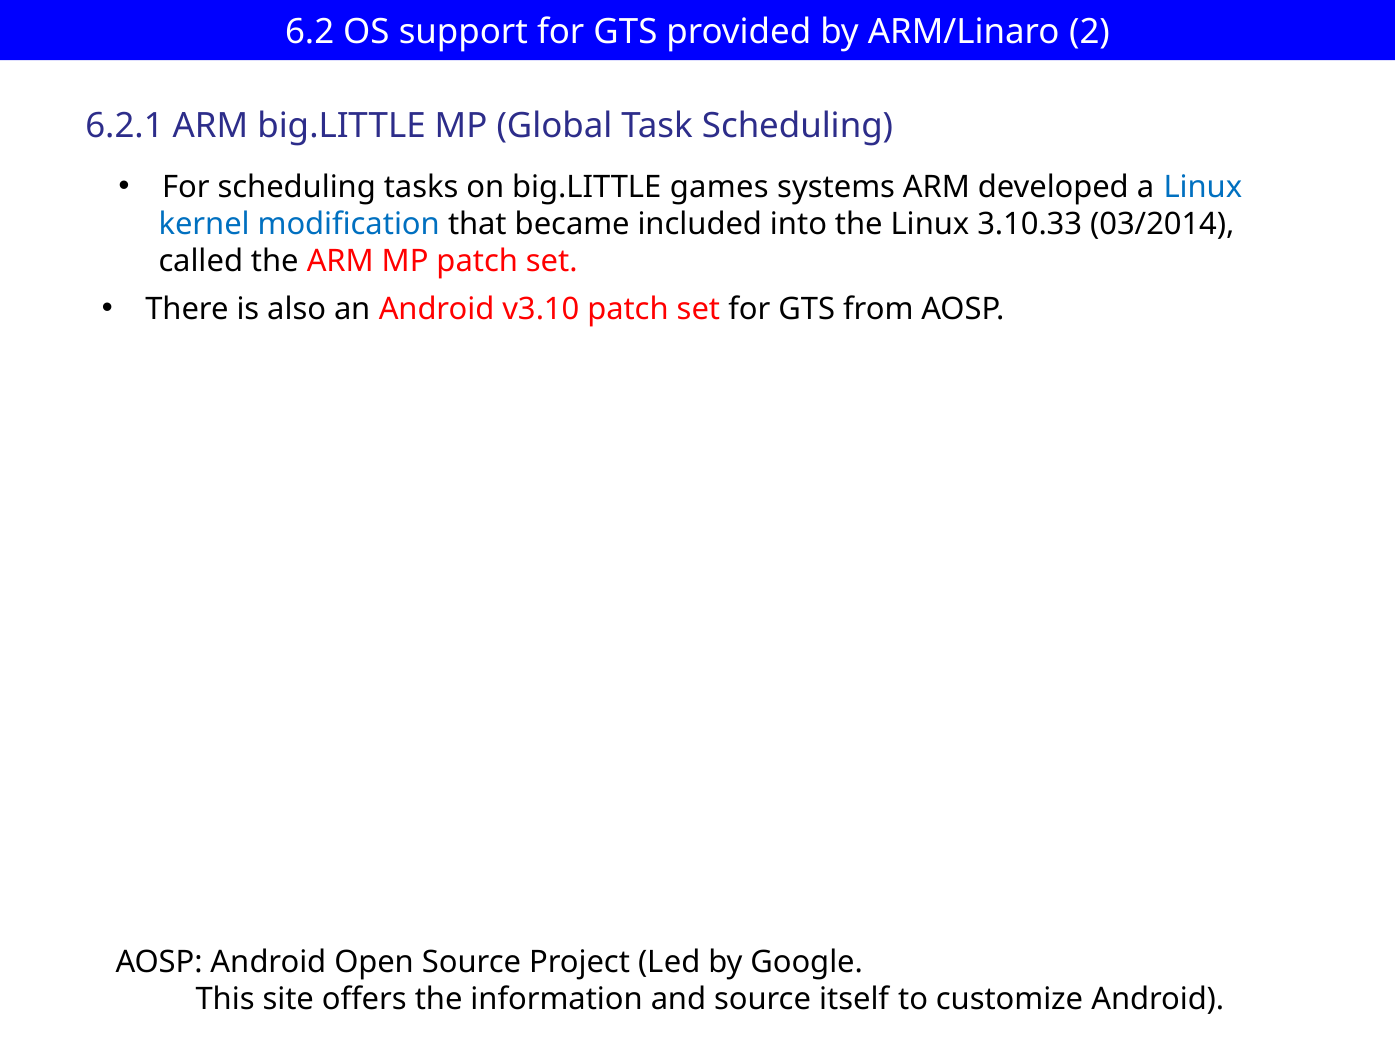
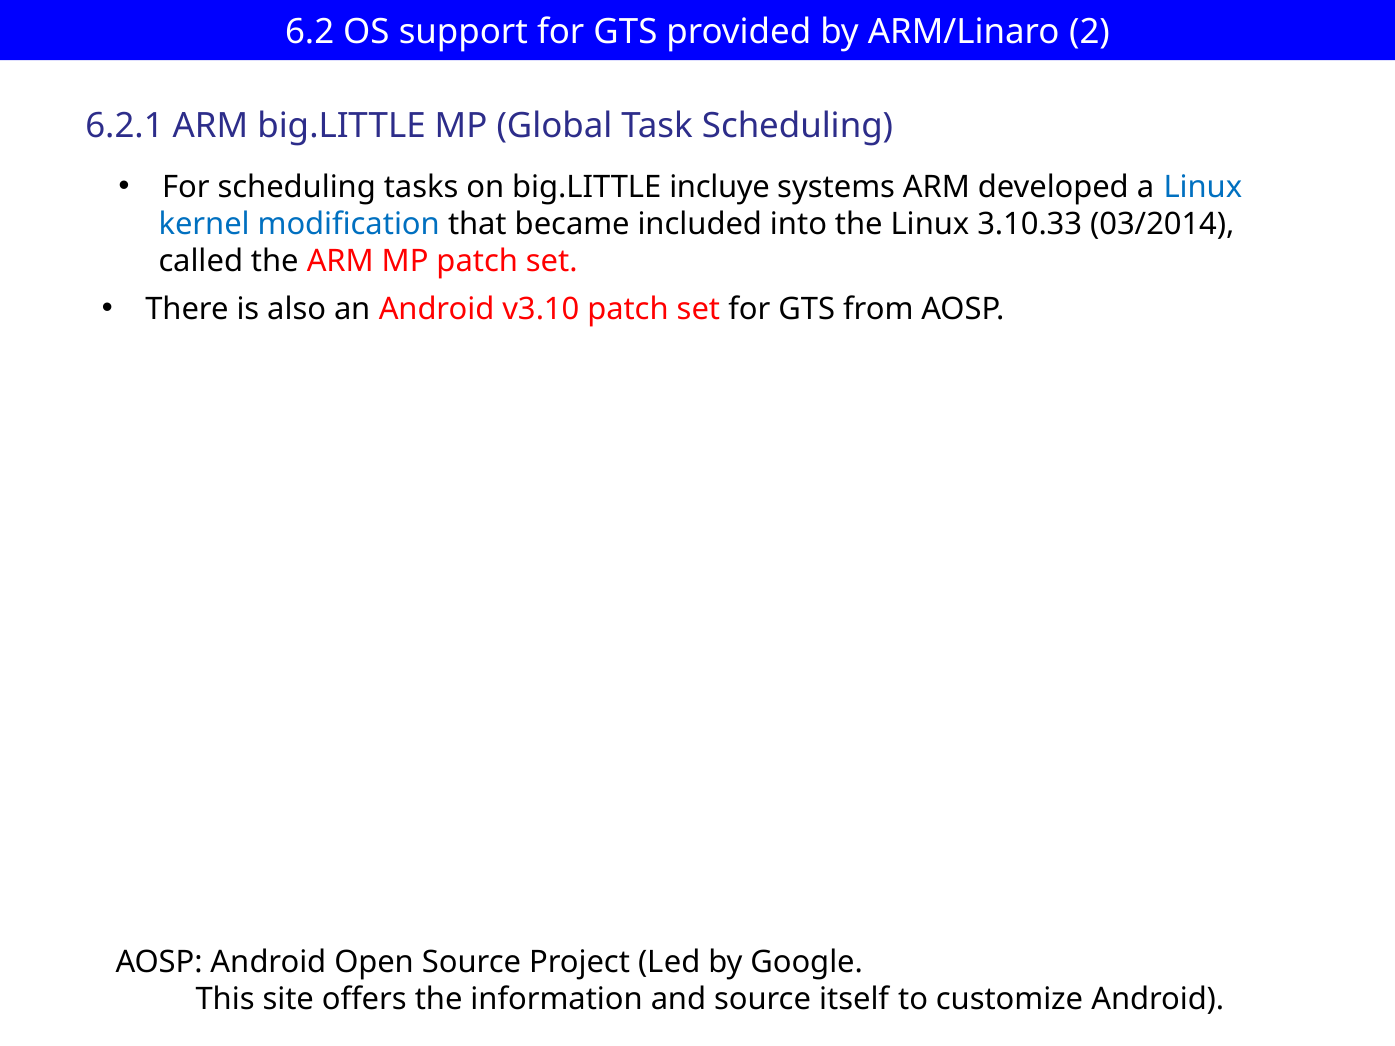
games: games -> incluye
